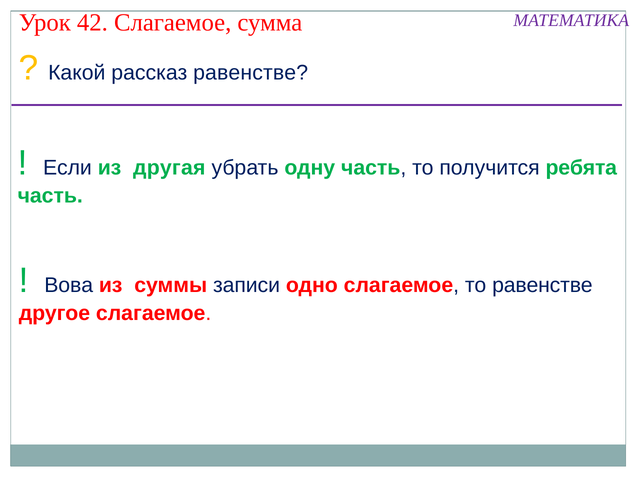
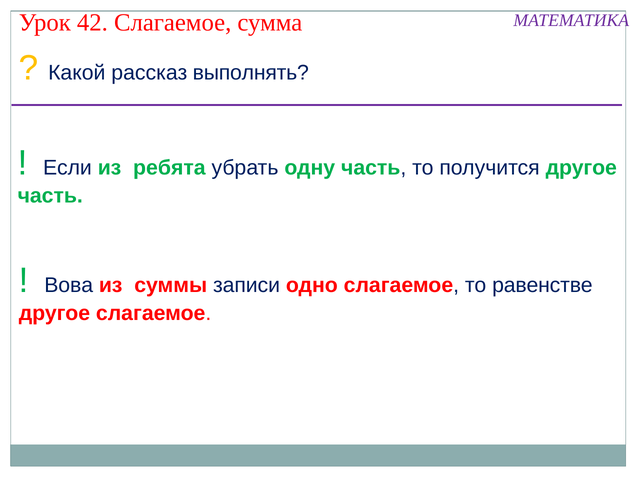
рассказ равенстве: равенстве -> выполнять
другая: другая -> ребята
получится ребята: ребята -> другое
